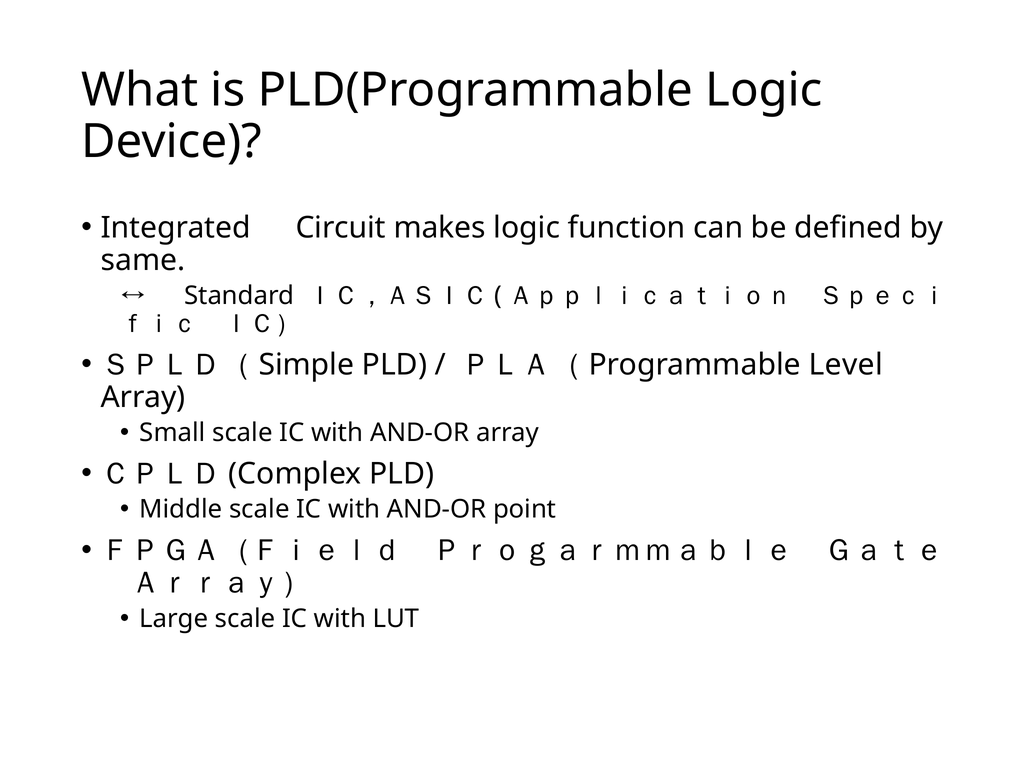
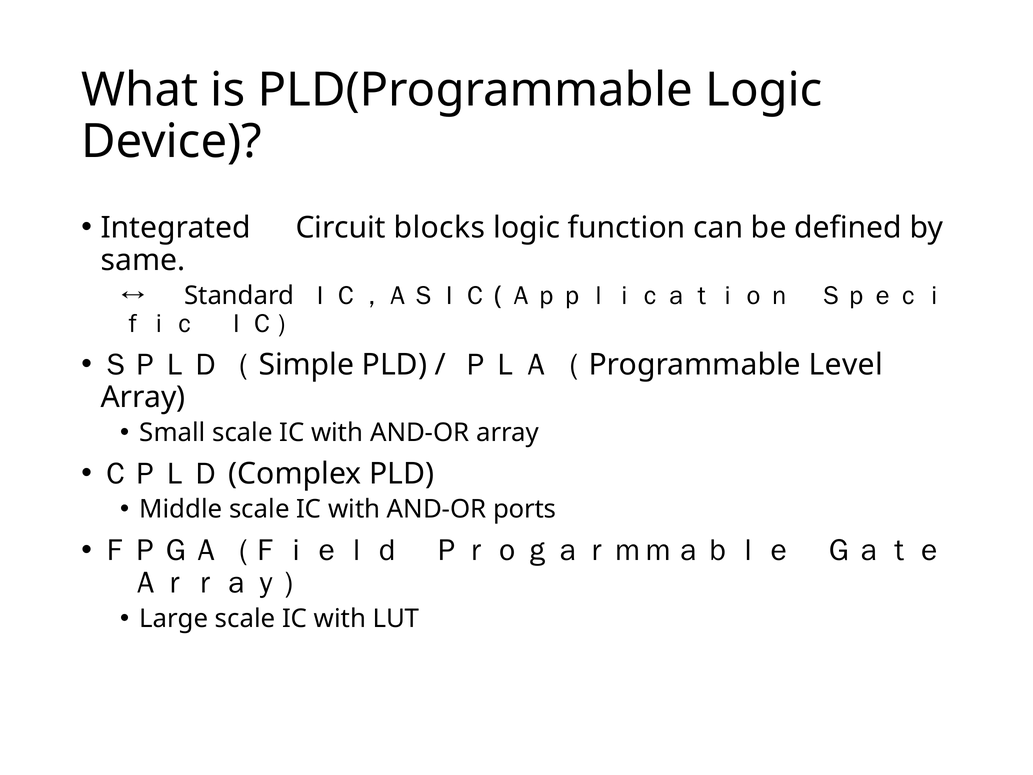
makes: makes -> blocks
point: point -> ports
